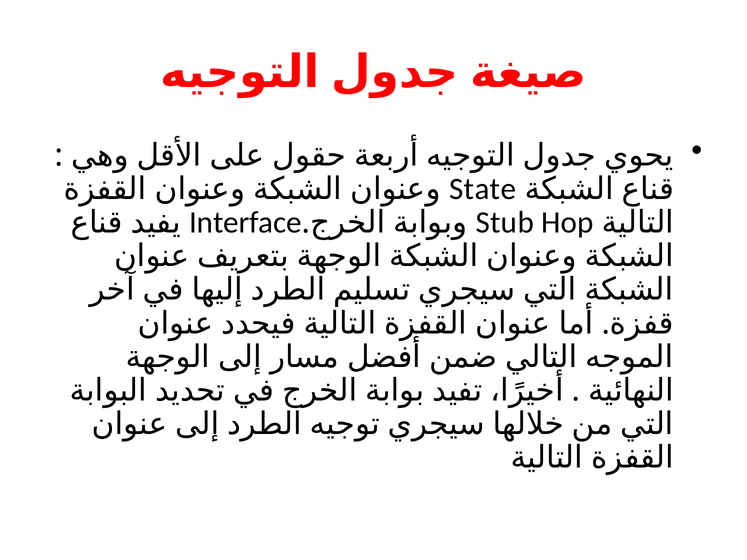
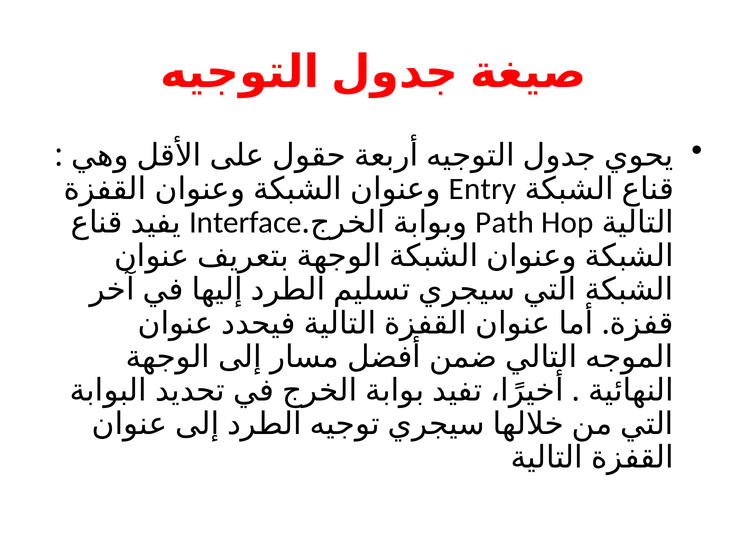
State: State -> Entry
Stub: Stub -> Path
